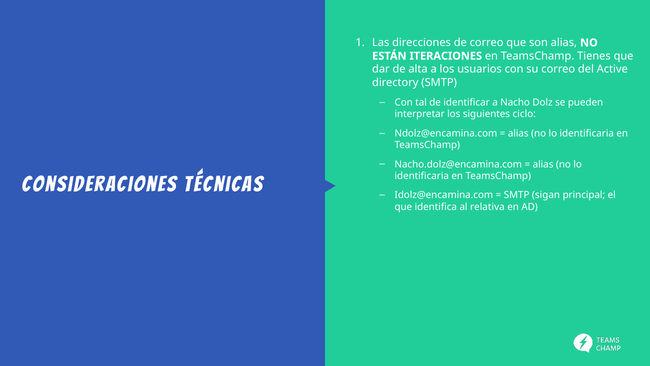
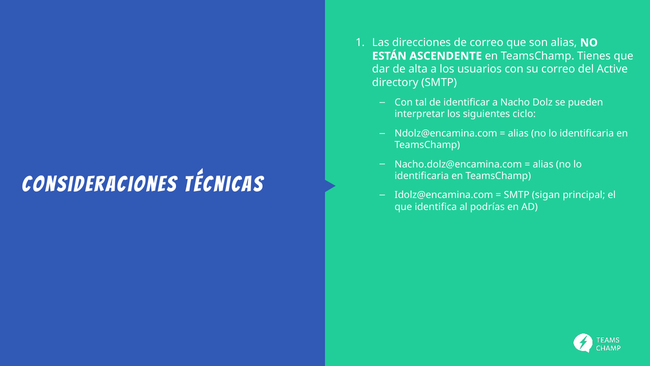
ITERACIONES: ITERACIONES -> ASCENDENTE
relativa: relativa -> podrías
